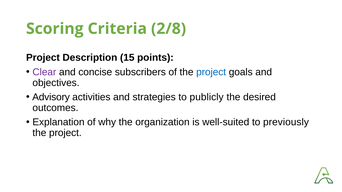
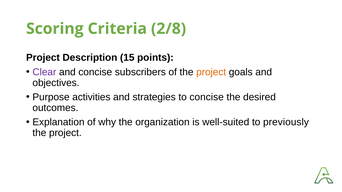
project at (211, 72) colour: blue -> orange
Advisory: Advisory -> Purpose
to publicly: publicly -> concise
